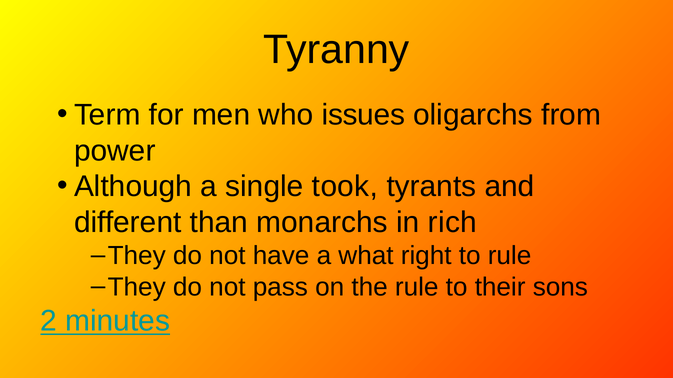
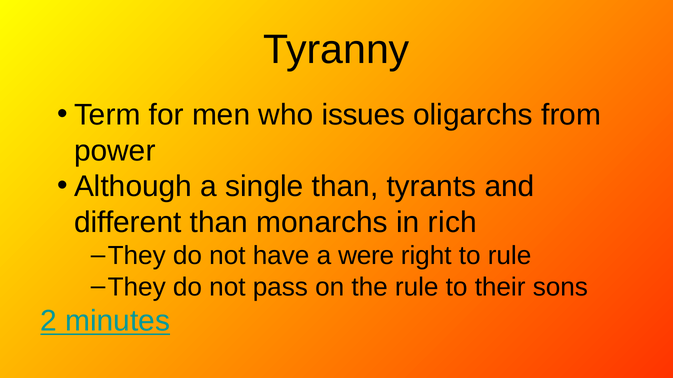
single took: took -> than
what: what -> were
